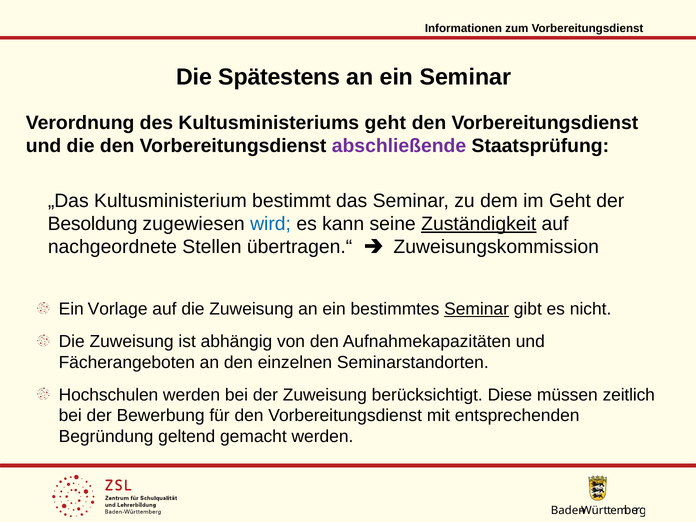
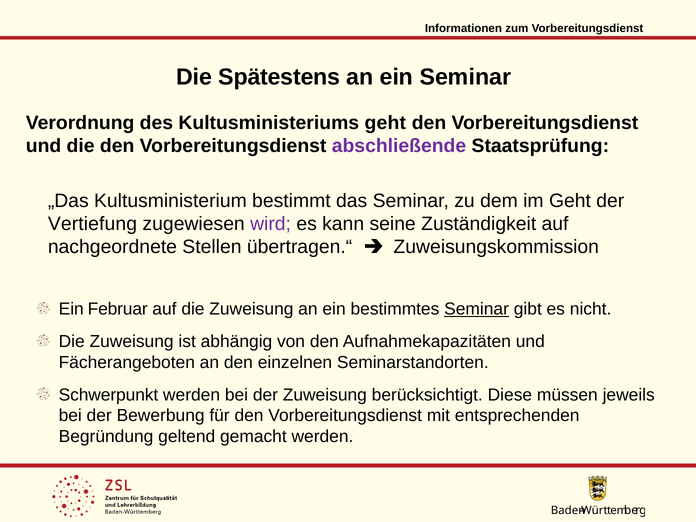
Besoldung: Besoldung -> Vertiefung
wird colour: blue -> purple
Zuständigkeit underline: present -> none
Vorlage: Vorlage -> Februar
Hochschulen: Hochschulen -> Schwerpunkt
zeitlich: zeitlich -> jeweils
